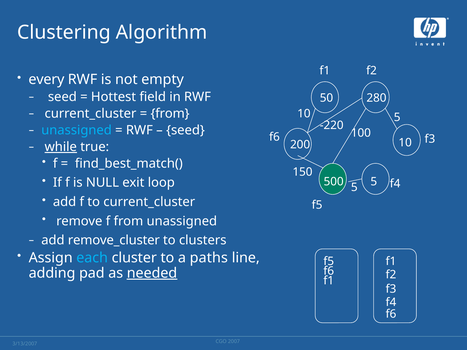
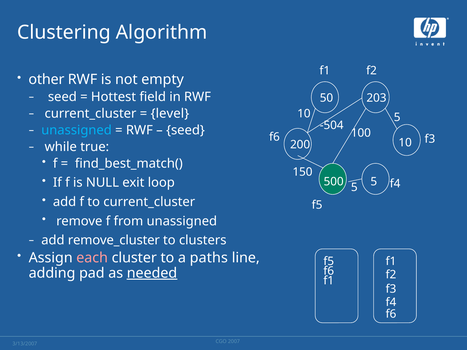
every: every -> other
280: 280 -> 203
from at (170, 114): from -> level
-220: -220 -> -504
while underline: present -> none
each colour: light blue -> pink
